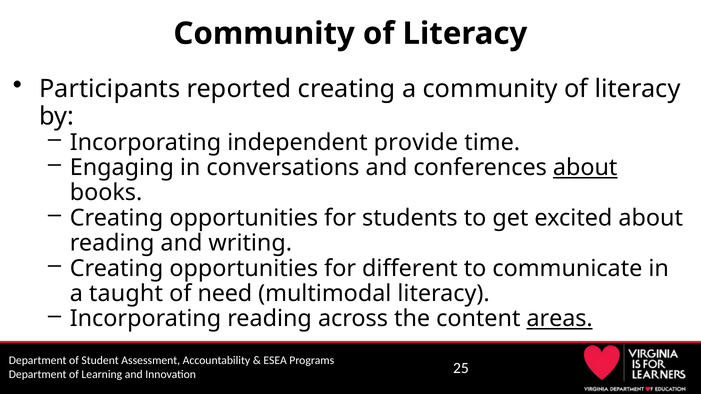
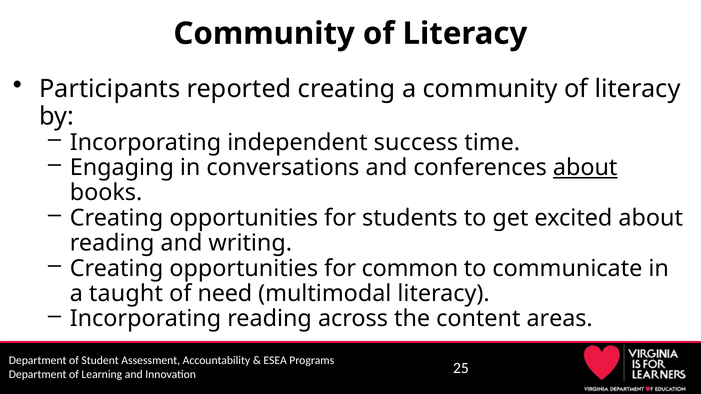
provide: provide -> success
different: different -> common
areas underline: present -> none
